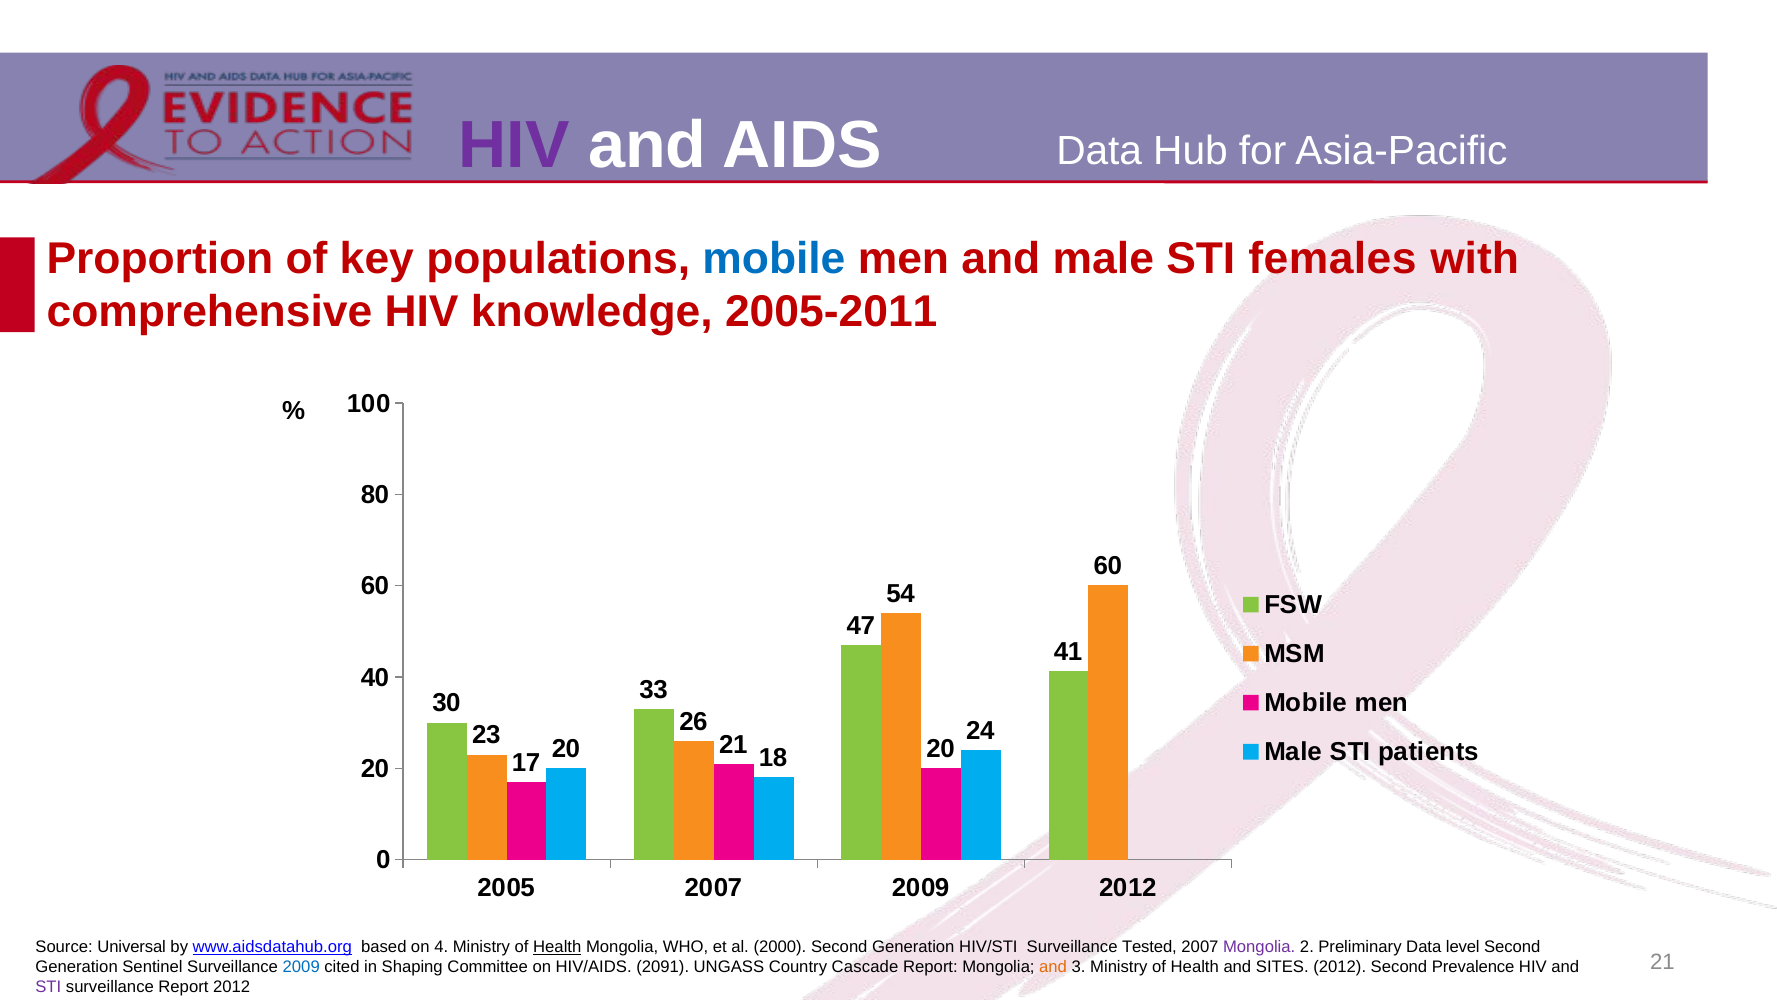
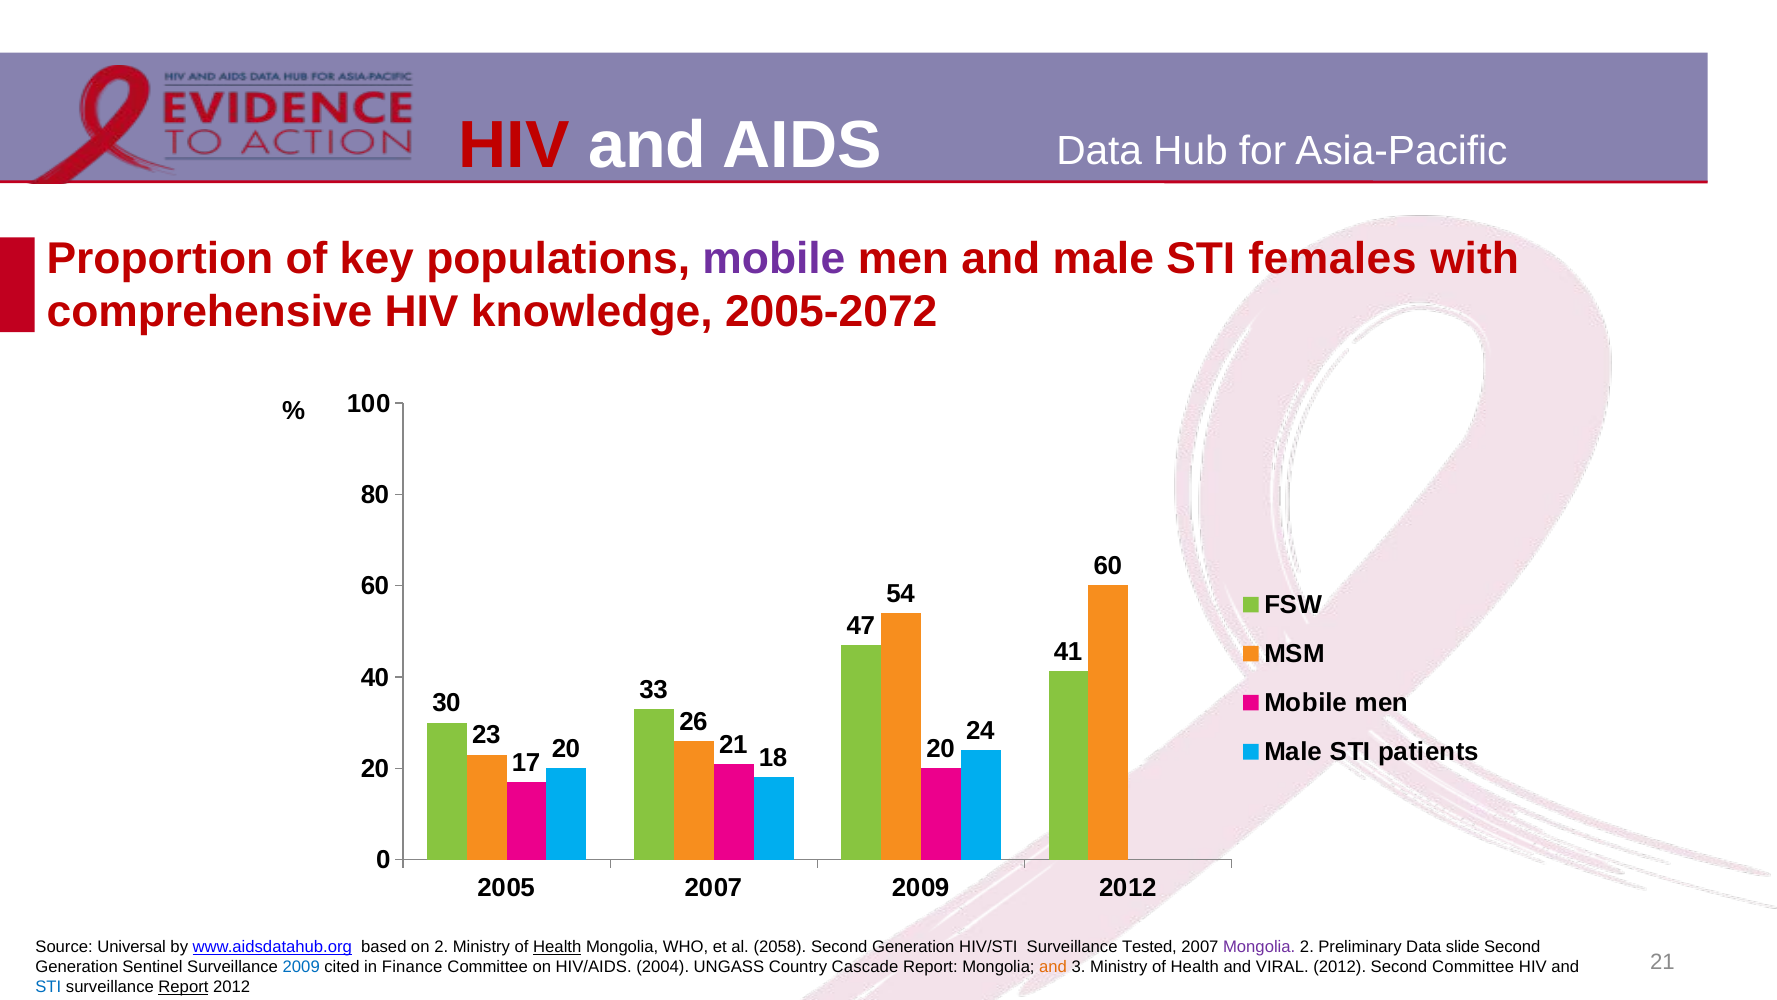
HIV at (514, 146) colour: purple -> red
mobile at (774, 259) colour: blue -> purple
2005-2011: 2005-2011 -> 2005-2072
on 4: 4 -> 2
2000: 2000 -> 2058
level: level -> slide
Shaping: Shaping -> Finance
2091: 2091 -> 2004
SITES: SITES -> VIRAL
Second Prevalence: Prevalence -> Committee
STI at (48, 987) colour: purple -> blue
Report at (183, 987) underline: none -> present
